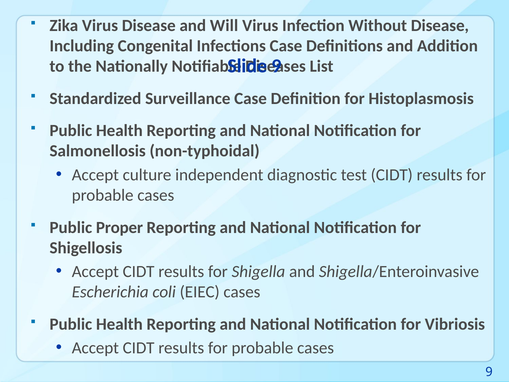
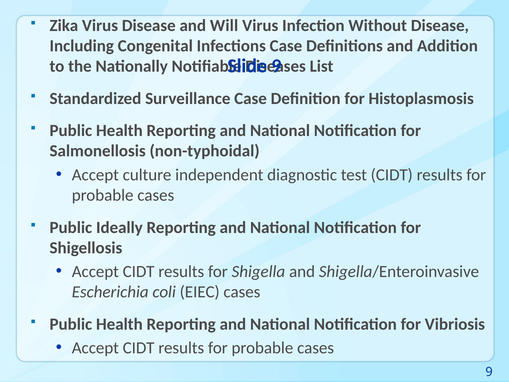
Proper: Proper -> Ideally
